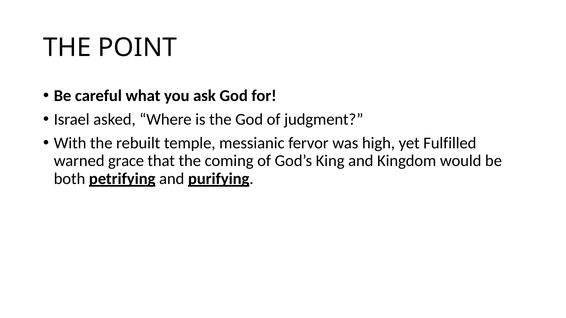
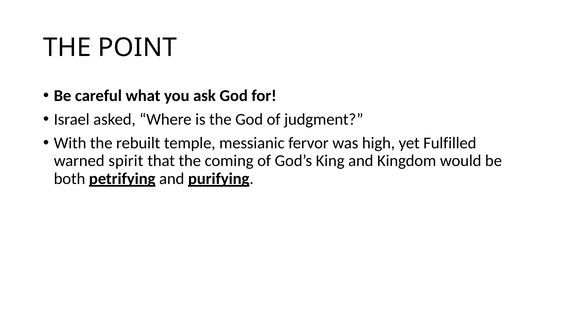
grace: grace -> spirit
